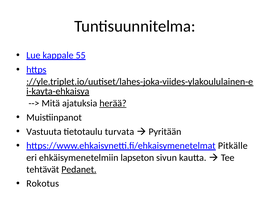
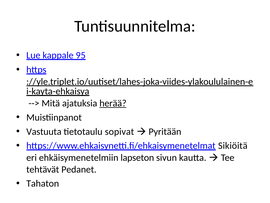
55: 55 -> 95
turvata: turvata -> sopivat
Pitkälle: Pitkälle -> Sikiöitä
Pedanet underline: present -> none
Rokotus: Rokotus -> Tahaton
